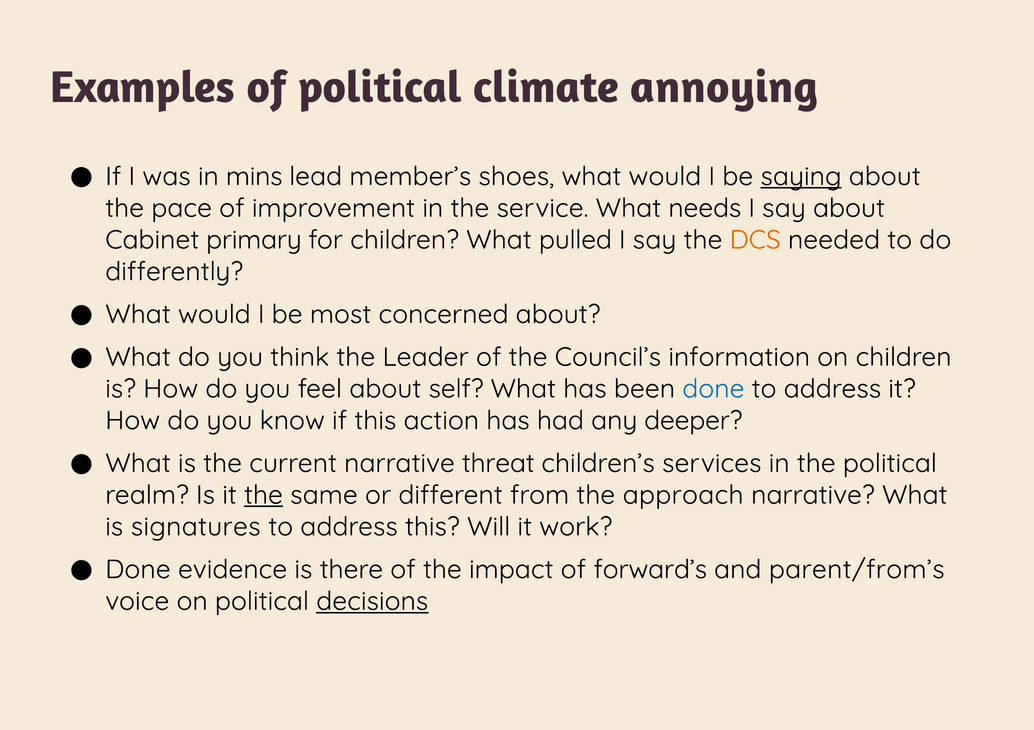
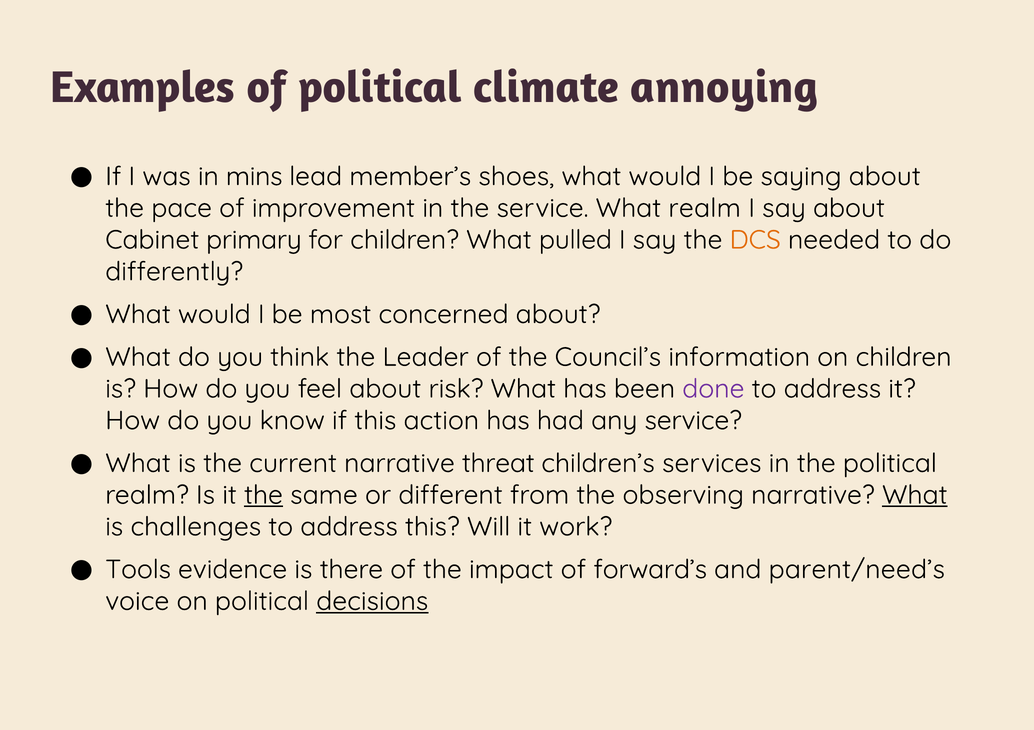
saying underline: present -> none
What needs: needs -> realm
self: self -> risk
done at (713, 389) colour: blue -> purple
any deeper: deeper -> service
approach: approach -> observing
What at (915, 495) underline: none -> present
signatures: signatures -> challenges
Done at (138, 570): Done -> Tools
parent/from’s: parent/from’s -> parent/need’s
